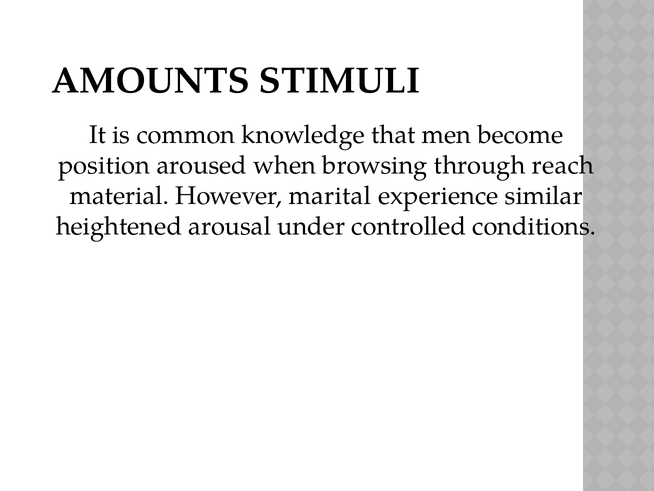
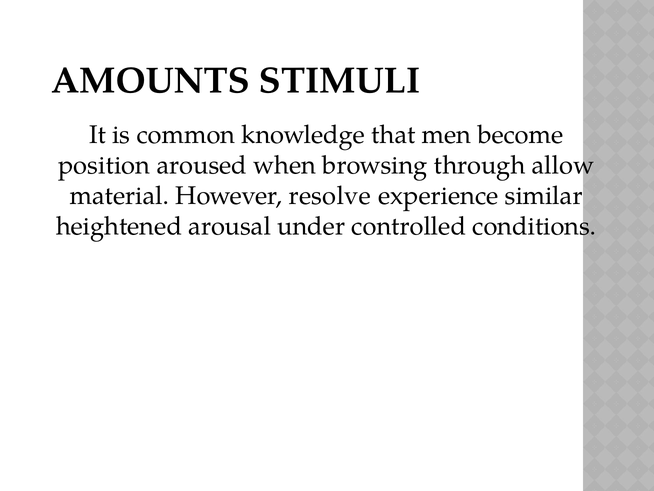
reach: reach -> allow
marital: marital -> resolve
